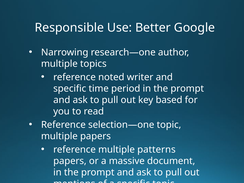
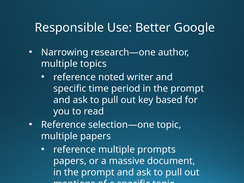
patterns: patterns -> prompts
